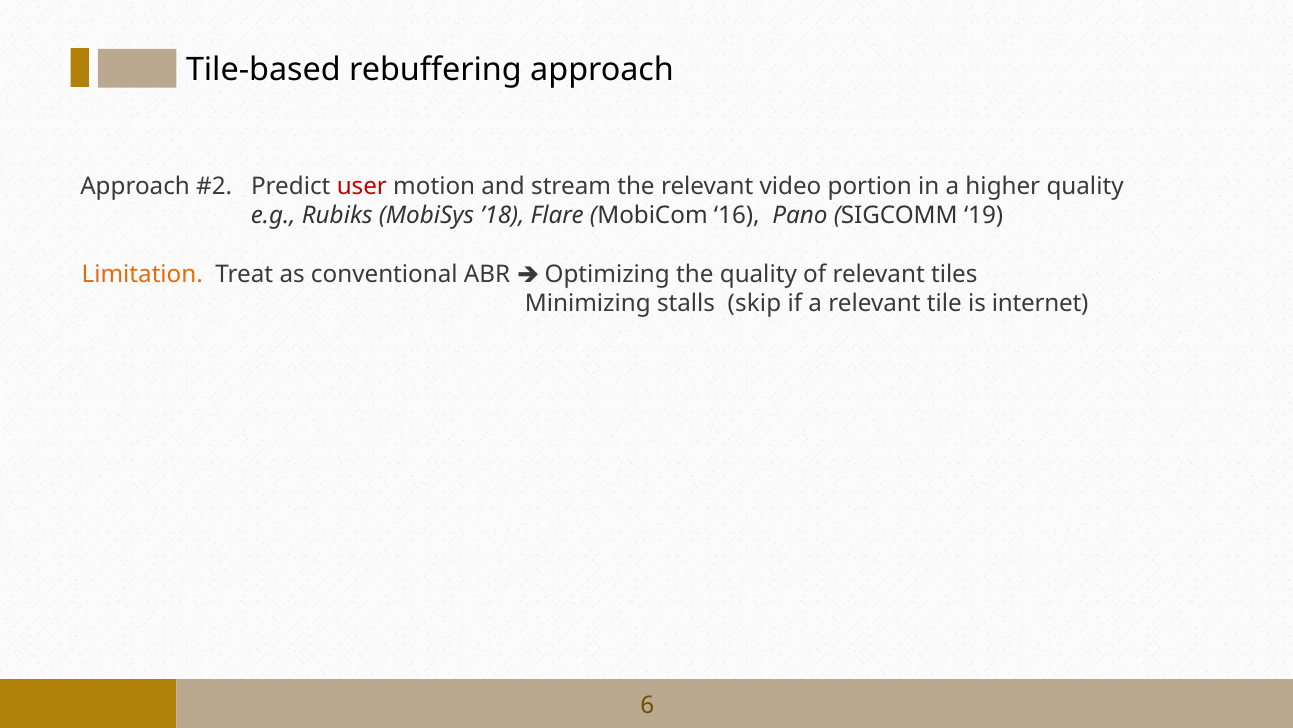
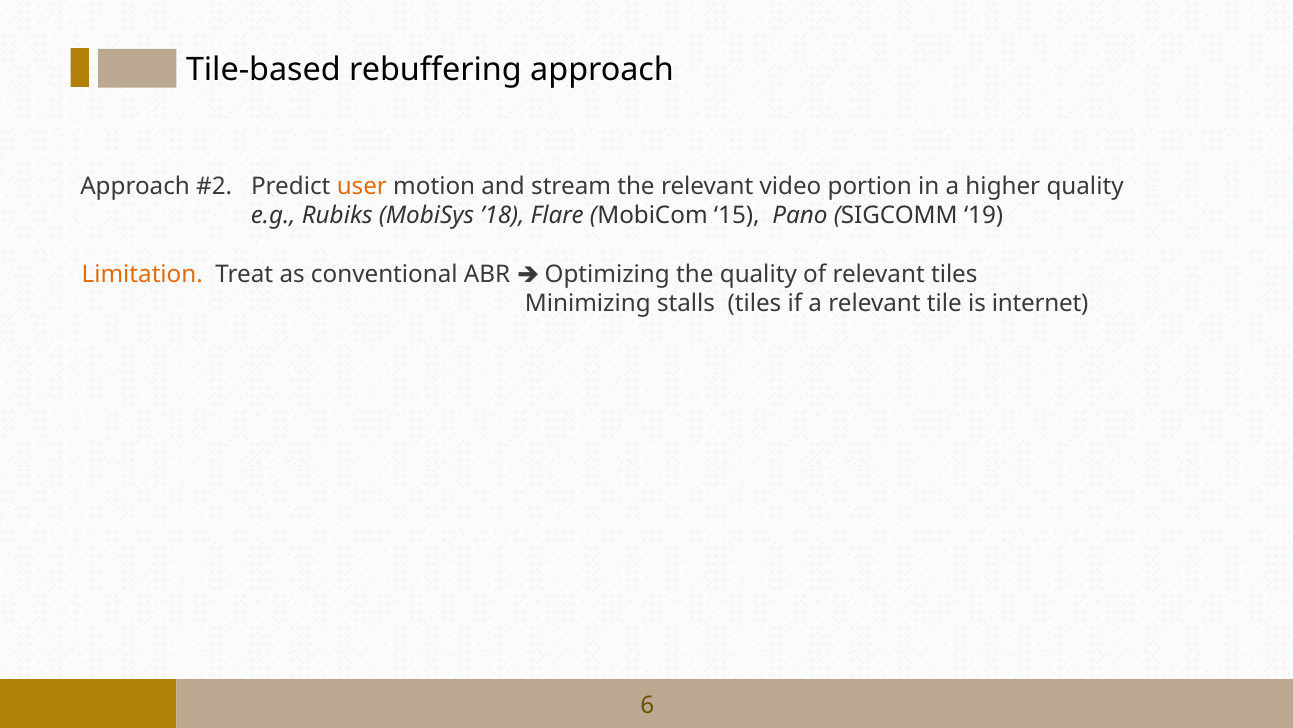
user colour: red -> orange
16: 16 -> 15
stalls skip: skip -> tiles
